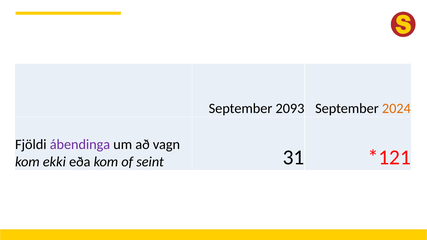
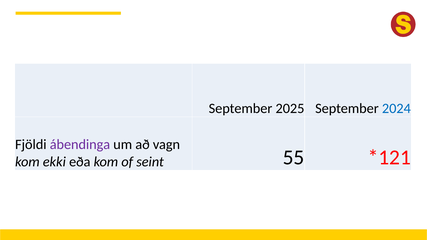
2093: 2093 -> 2025
2024 colour: orange -> blue
31: 31 -> 55
